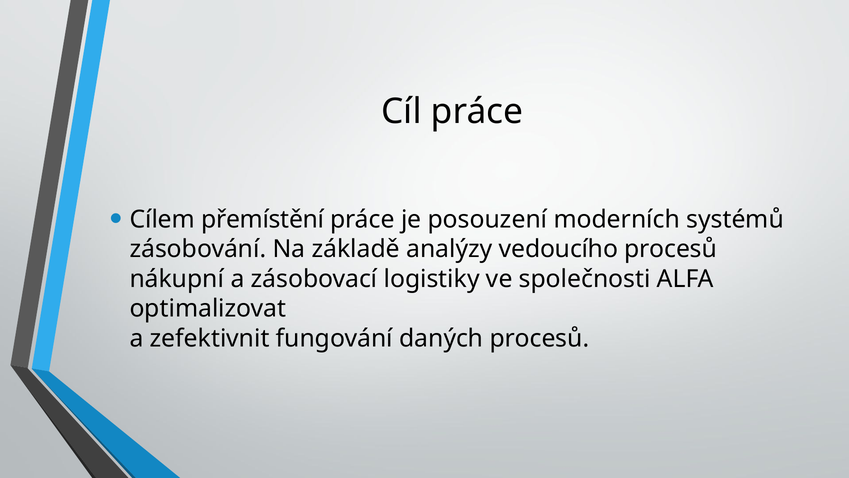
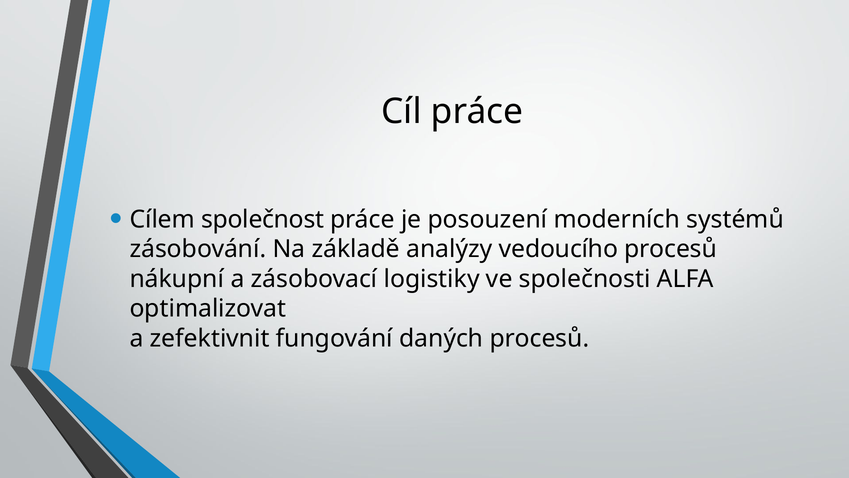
přemístění: přemístění -> společnost
